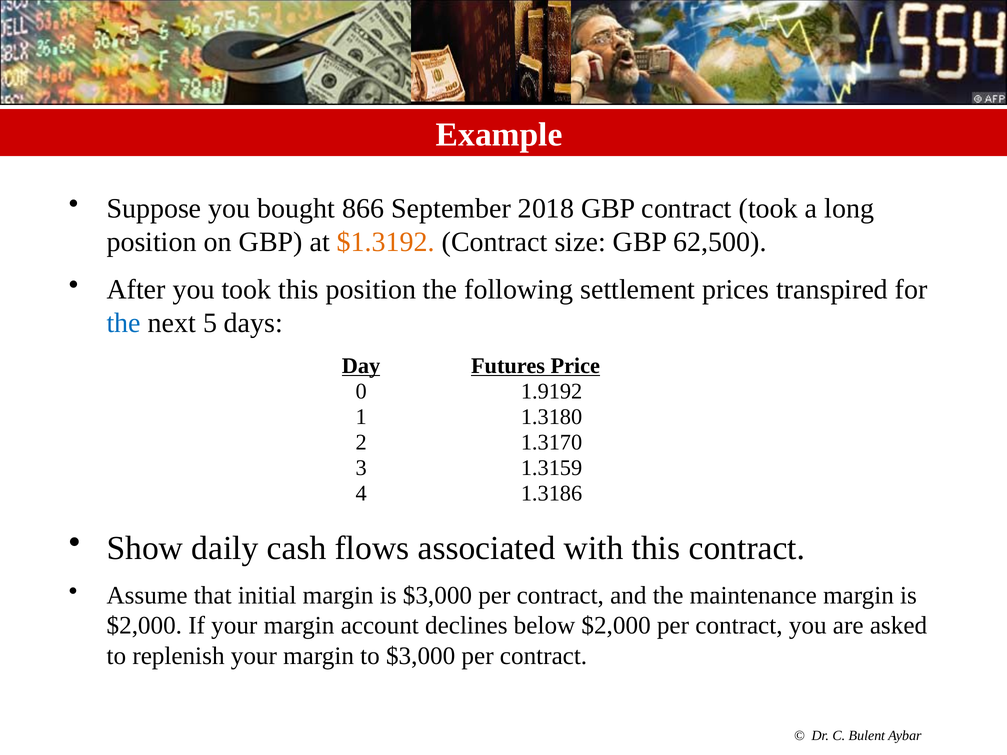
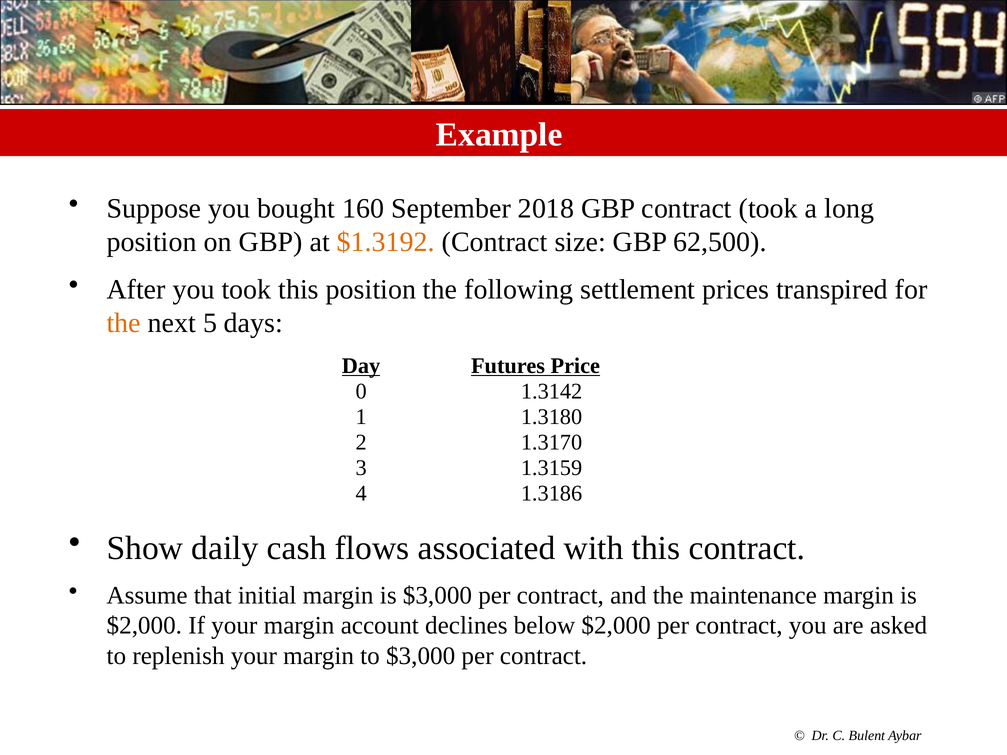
866: 866 -> 160
the at (124, 323) colour: blue -> orange
1.9192: 1.9192 -> 1.3142
